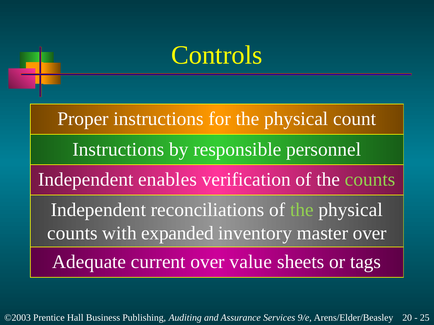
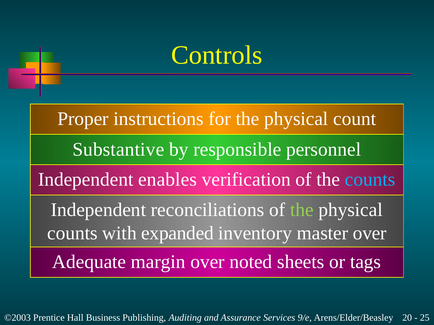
Instructions at (118, 150): Instructions -> Substantive
counts at (370, 180) colour: light green -> light blue
current: current -> margin
value: value -> noted
